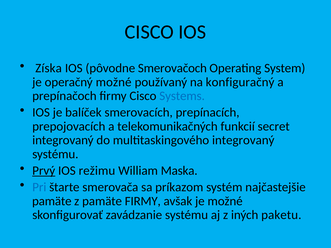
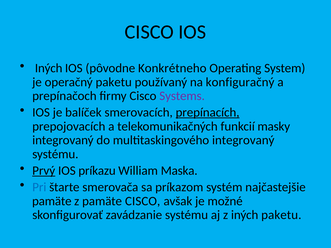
Získa at (49, 68): Získa -> Iných
Smerovačoch: Smerovačoch -> Konkrétneho
operačný možné: možné -> paketu
Systems colour: blue -> purple
prepínacích underline: none -> present
secret: secret -> masky
režimu: režimu -> príkazu
pamäte FIRMY: FIRMY -> CISCO
